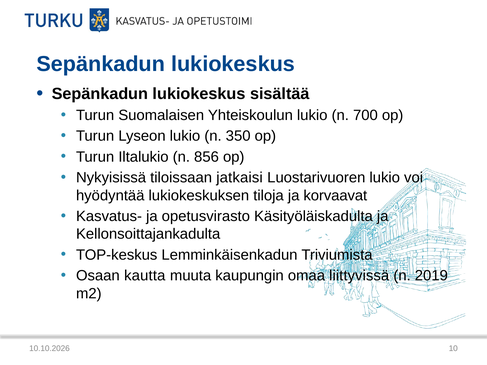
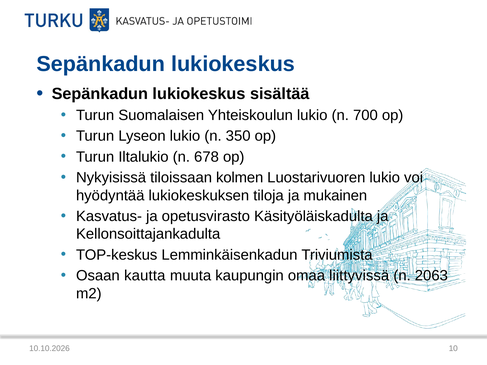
856: 856 -> 678
jatkaisi: jatkaisi -> kolmen
korvaavat: korvaavat -> mukainen
2019: 2019 -> 2063
